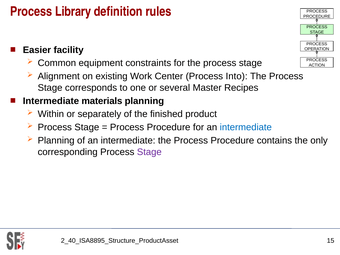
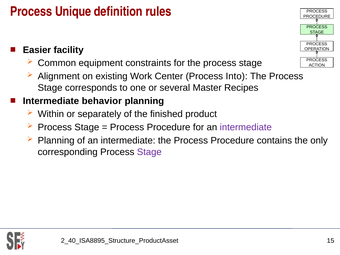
Library: Library -> Unique
materials: materials -> behavior
intermediate at (246, 127) colour: blue -> purple
